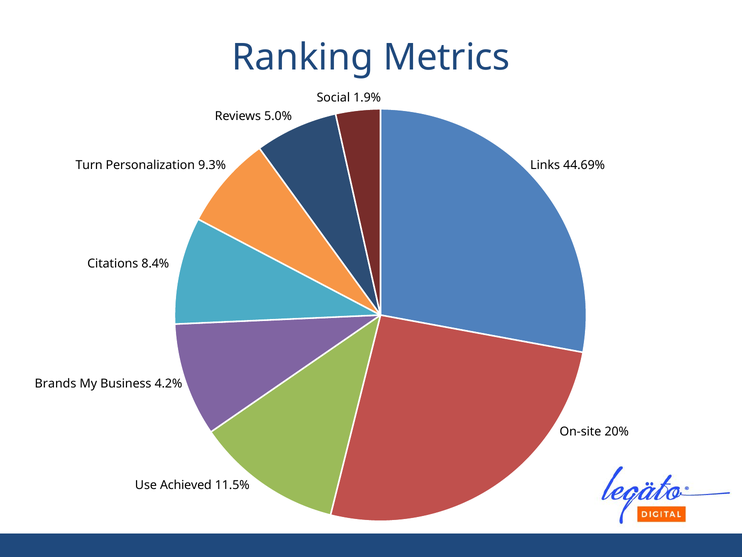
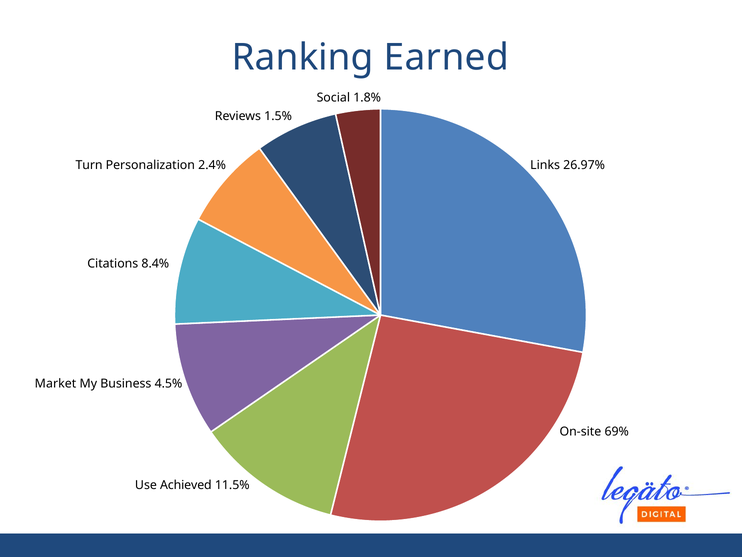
Metrics: Metrics -> Earned
1.9%: 1.9% -> 1.8%
5.0%: 5.0% -> 1.5%
9.3%: 9.3% -> 2.4%
44.69%: 44.69% -> 26.97%
Brands: Brands -> Market
4.2%: 4.2% -> 4.5%
20%: 20% -> 69%
